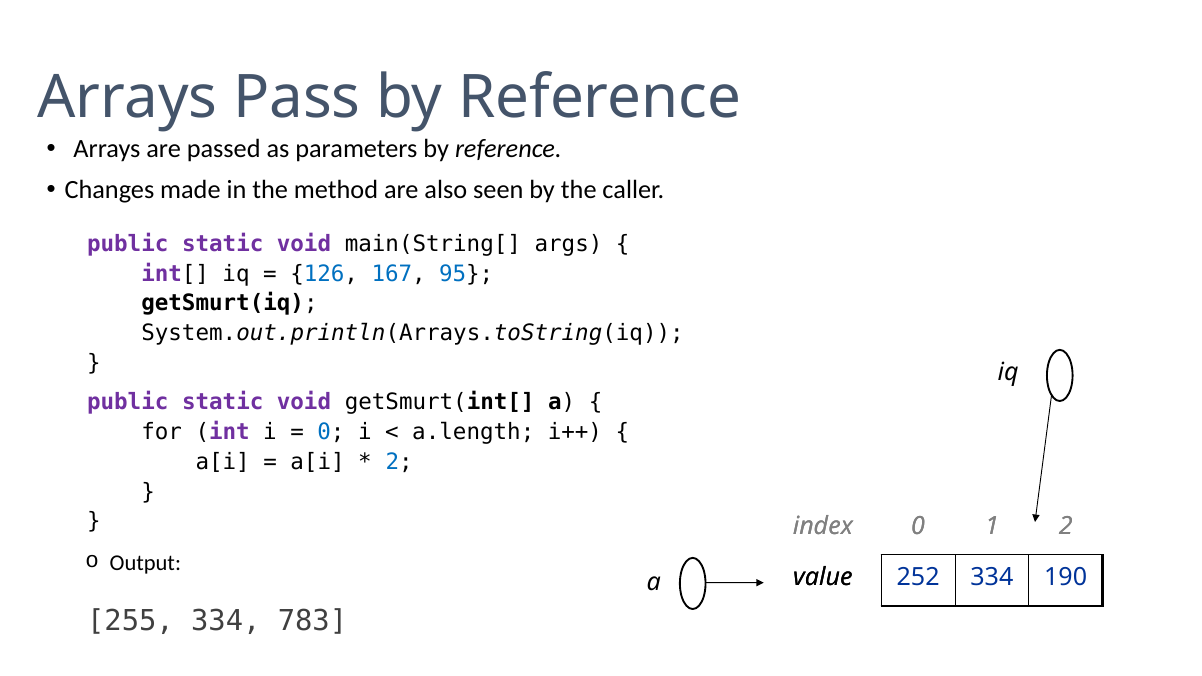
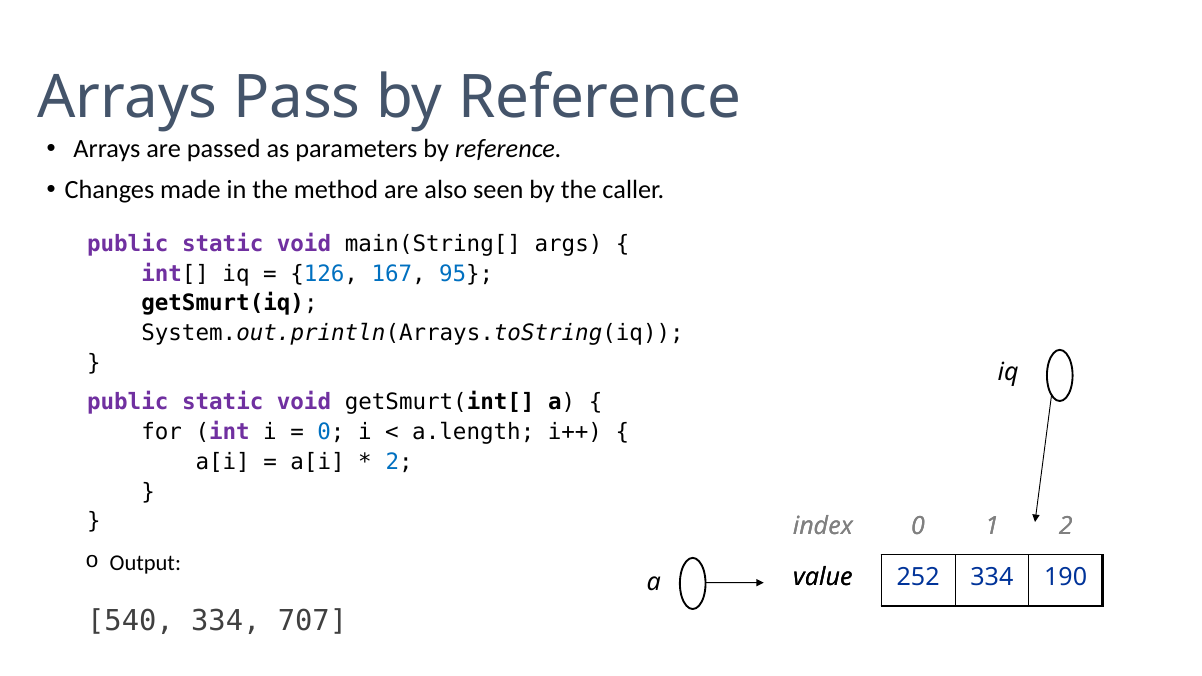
255: 255 -> 540
783: 783 -> 707
